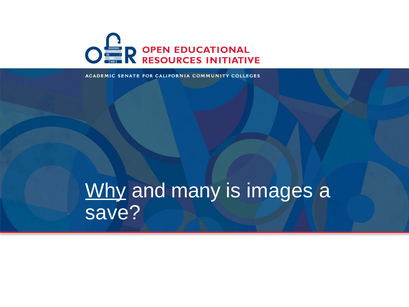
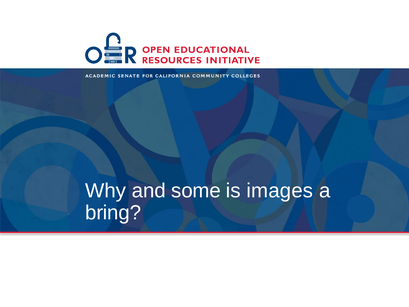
Why underline: present -> none
many: many -> some
save: save -> bring
